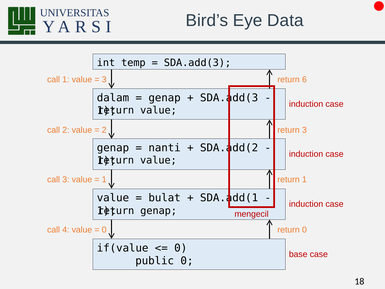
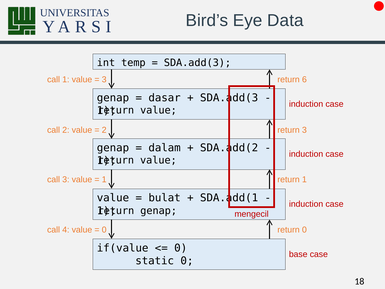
dalam at (113, 98): dalam -> genap
genap at (165, 98): genap -> dasar
nanti: nanti -> dalam
public: public -> static
